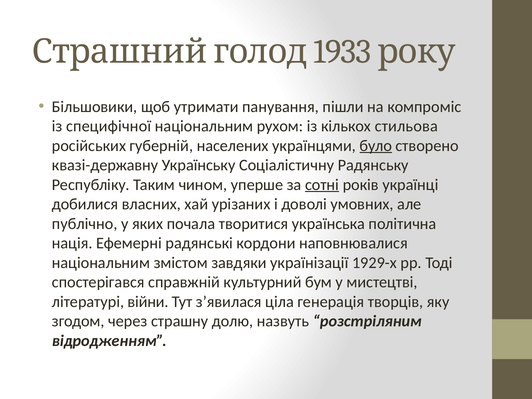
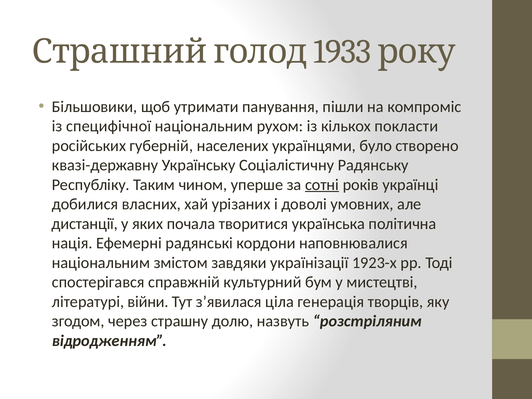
стильова: стильова -> покласти
було underline: present -> none
публічно: публічно -> дистанції
1929-х: 1929-х -> 1923-х
